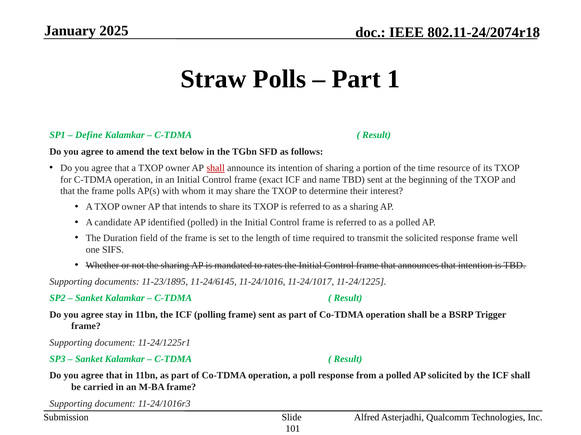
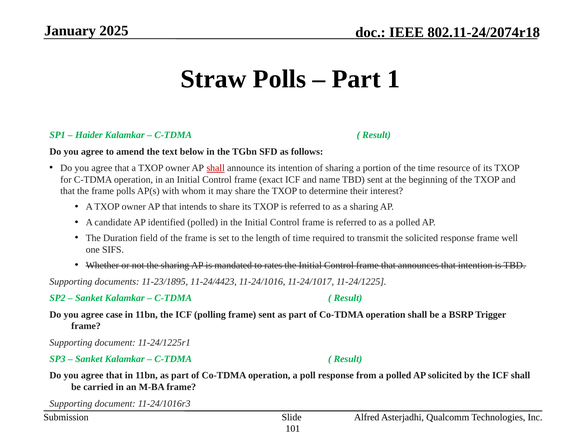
Define: Define -> Haider
11-24/6145: 11-24/6145 -> 11-24/4423
stay: stay -> case
